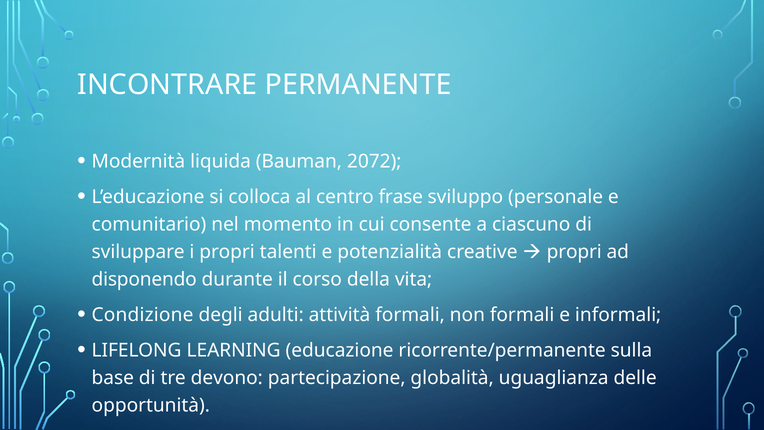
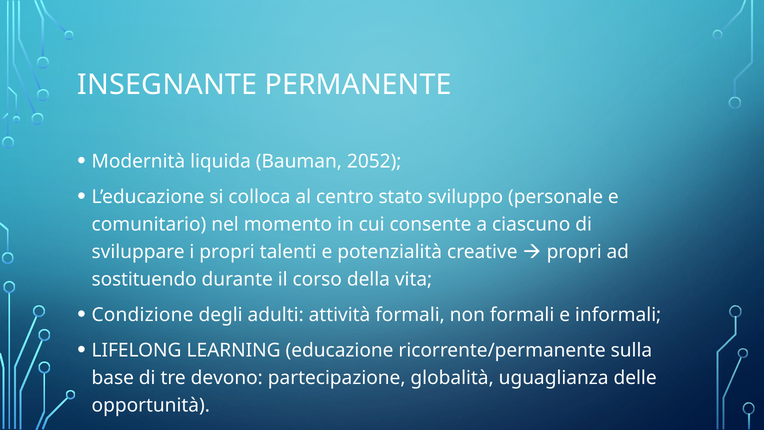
INCONTRARE: INCONTRARE -> INSEGNANTE
2072: 2072 -> 2052
frase: frase -> stato
disponendo: disponendo -> sostituendo
